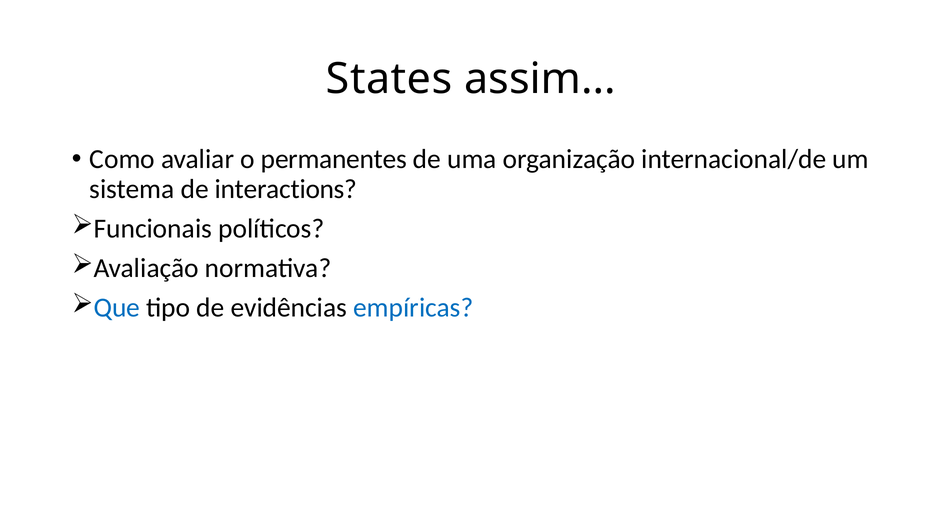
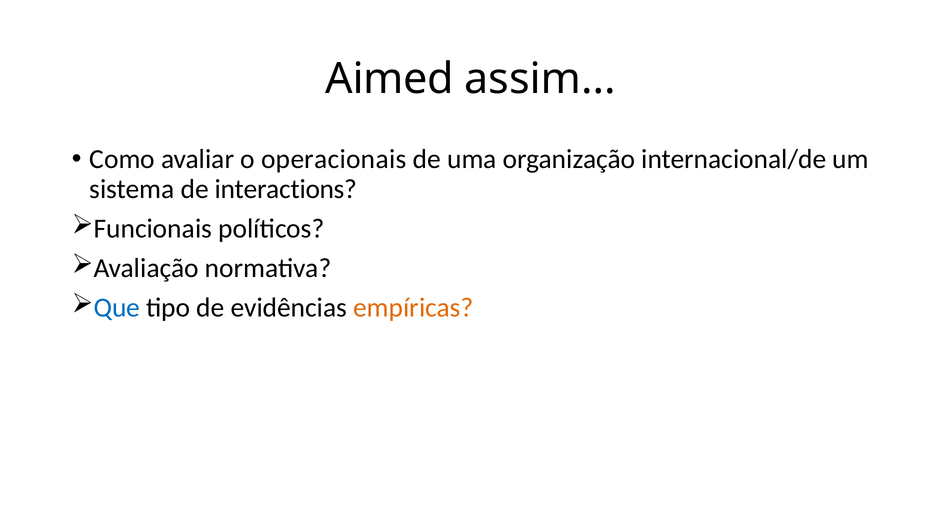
States: States -> Aimed
permanentes: permanentes -> operacionais
empíricas colour: blue -> orange
